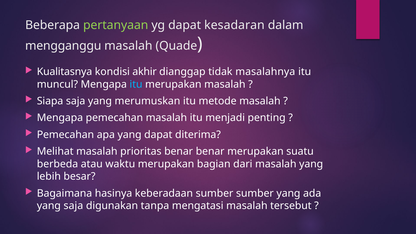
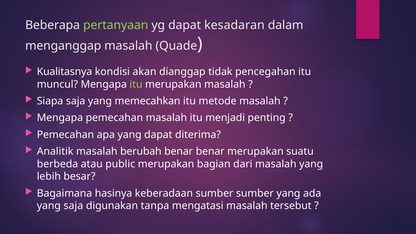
mengganggu: mengganggu -> menganggap
akhir: akhir -> akan
masalahnya: masalahnya -> pencegahan
itu at (136, 84) colour: light blue -> light green
merumuskan: merumuskan -> memecahkan
Melihat: Melihat -> Analitik
prioritas: prioritas -> berubah
waktu: waktu -> public
